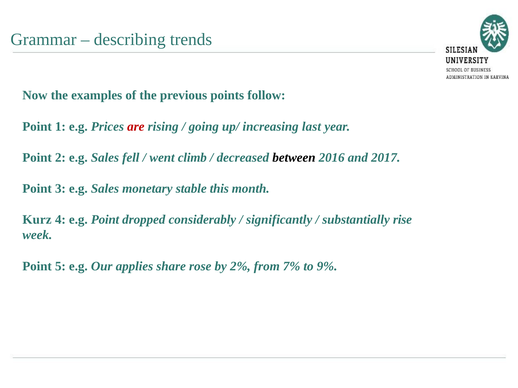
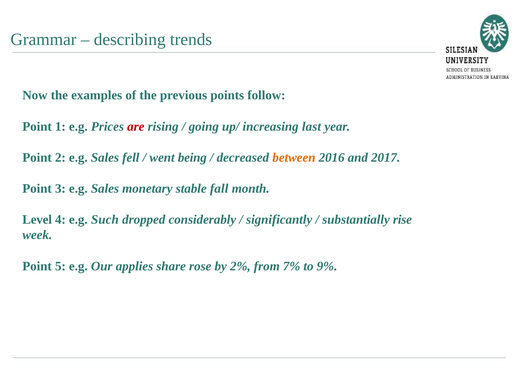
climb: climb -> being
between colour: black -> orange
this: this -> fall
Kurz: Kurz -> Level
e.g Point: Point -> Such
